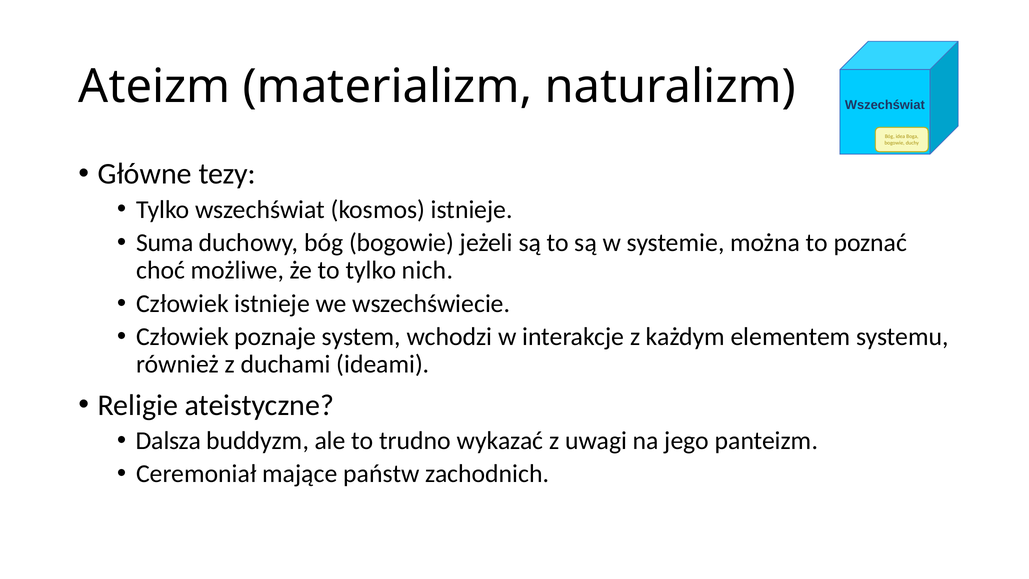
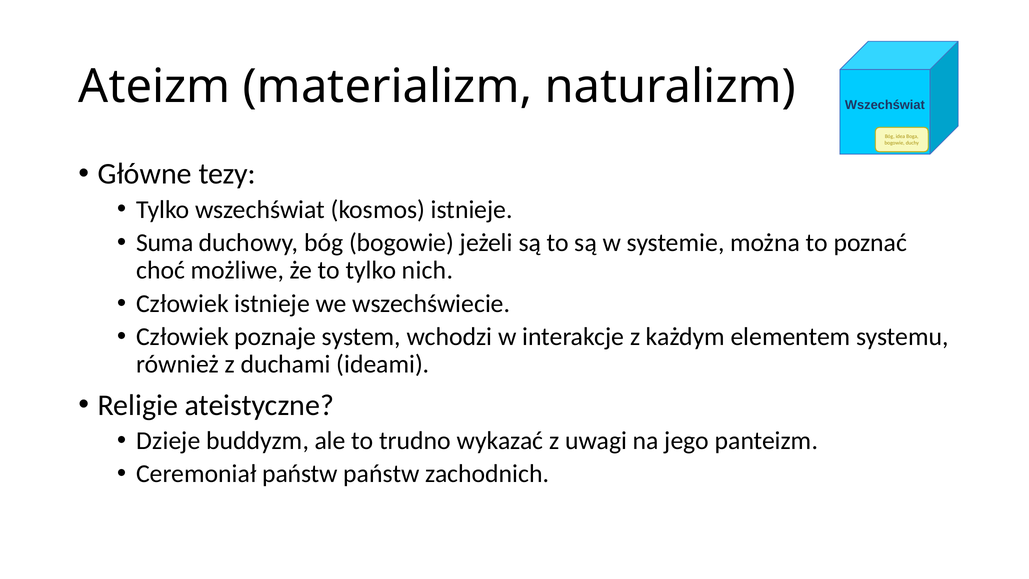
Dalsza: Dalsza -> Dzieje
Ceremoniał mające: mające -> państw
